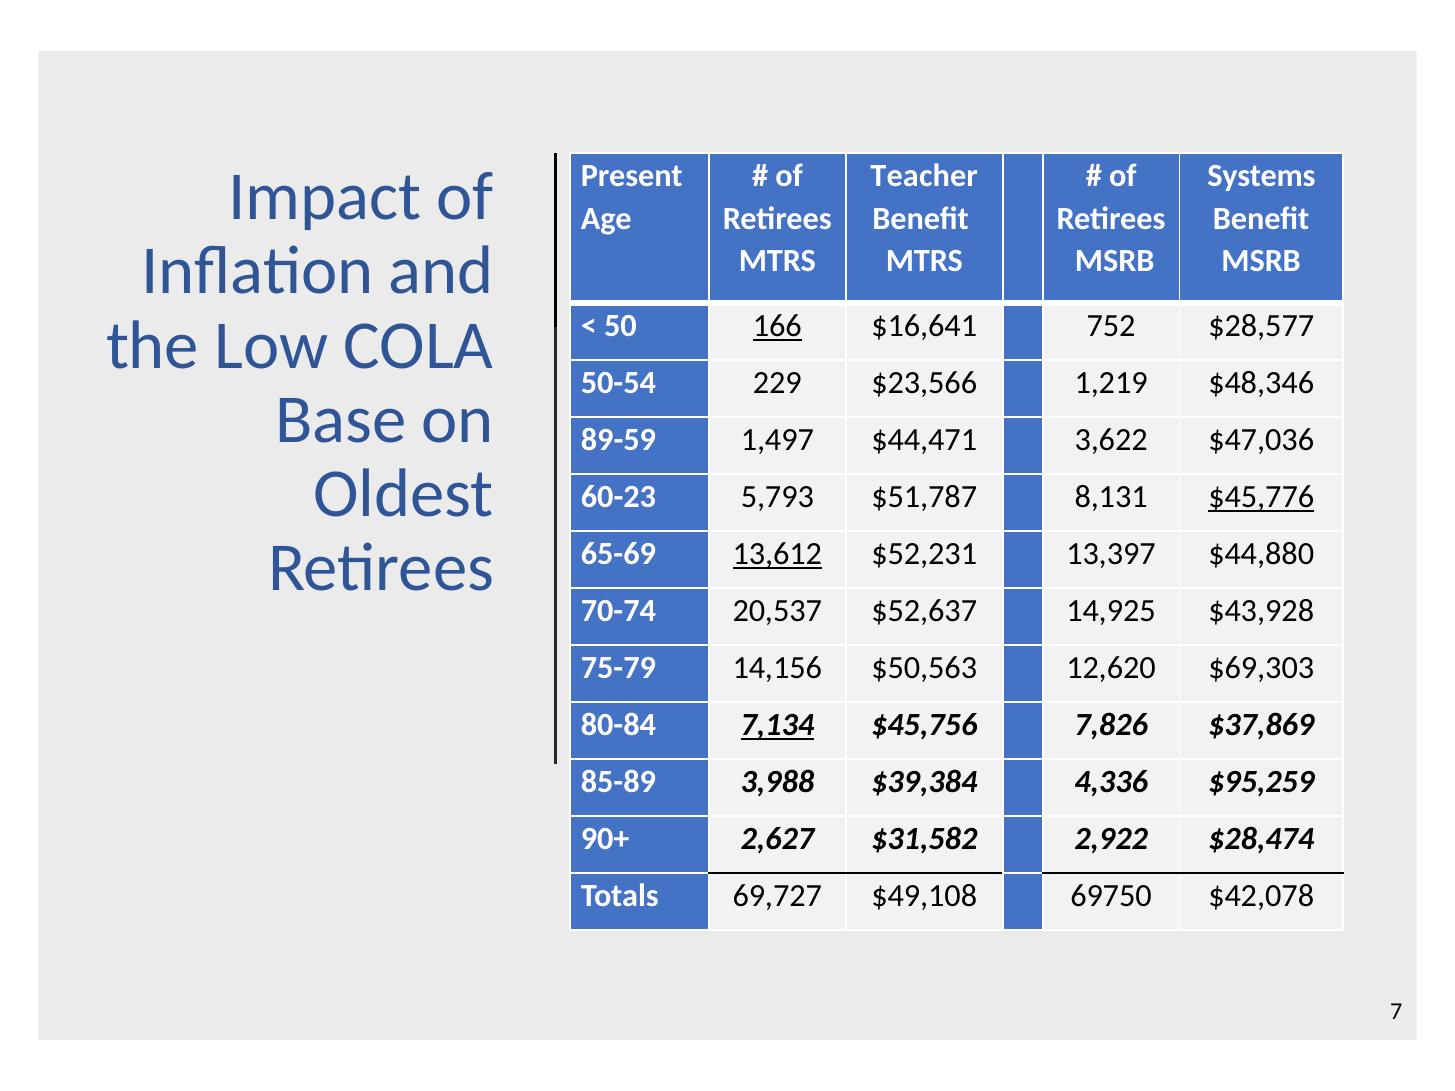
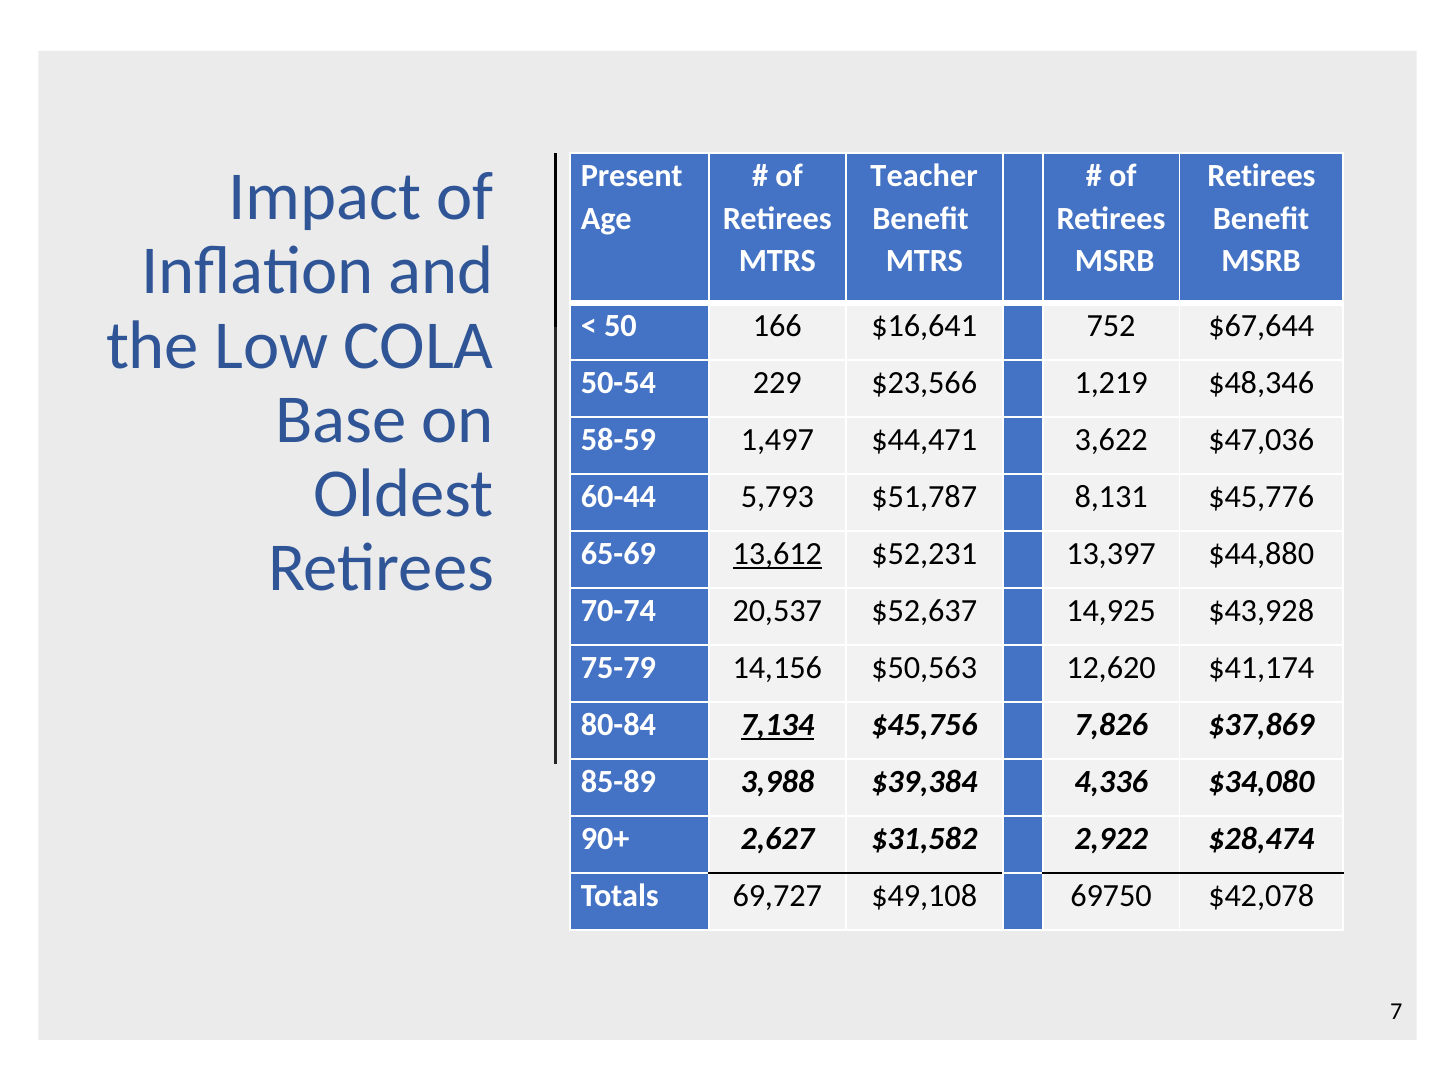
Systems at (1261, 176): Systems -> Retirees
166 underline: present -> none
$28,577: $28,577 -> $67,644
89-59: 89-59 -> 58-59
60-23: 60-23 -> 60-44
$45,776 underline: present -> none
$69,303: $69,303 -> $41,174
$95,259: $95,259 -> $34,080
